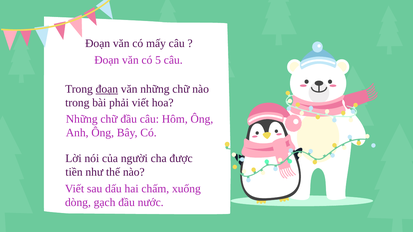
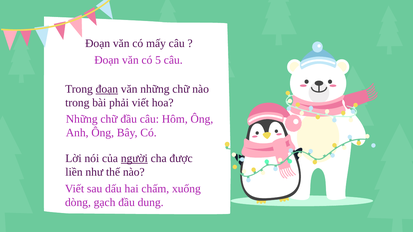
người underline: none -> present
tiền: tiền -> liền
nước: nước -> dung
